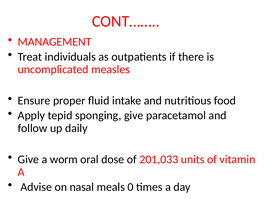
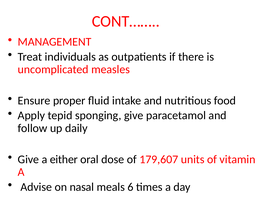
worm: worm -> either
201,033: 201,033 -> 179,607
0: 0 -> 6
